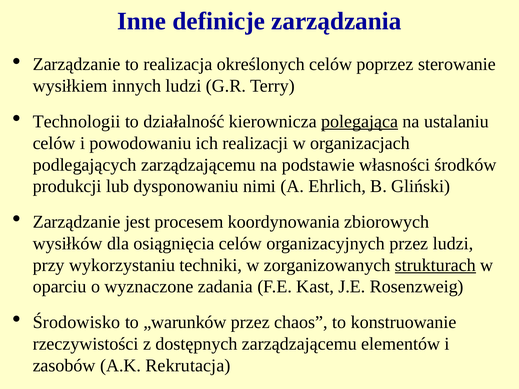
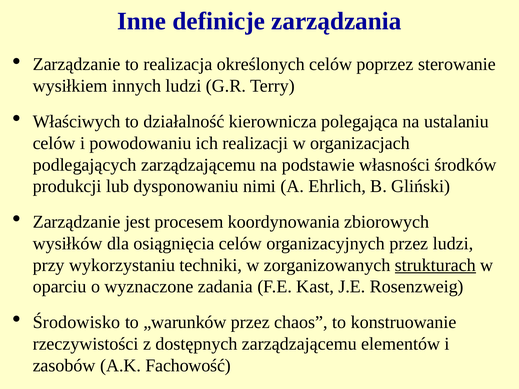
Technologii: Technologii -> Właściwych
polegająca underline: present -> none
Rekrutacja: Rekrutacja -> Fachowość
